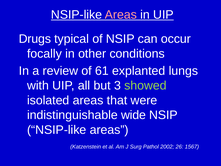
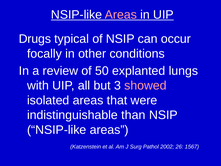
61: 61 -> 50
showed colour: light green -> pink
wide: wide -> than
